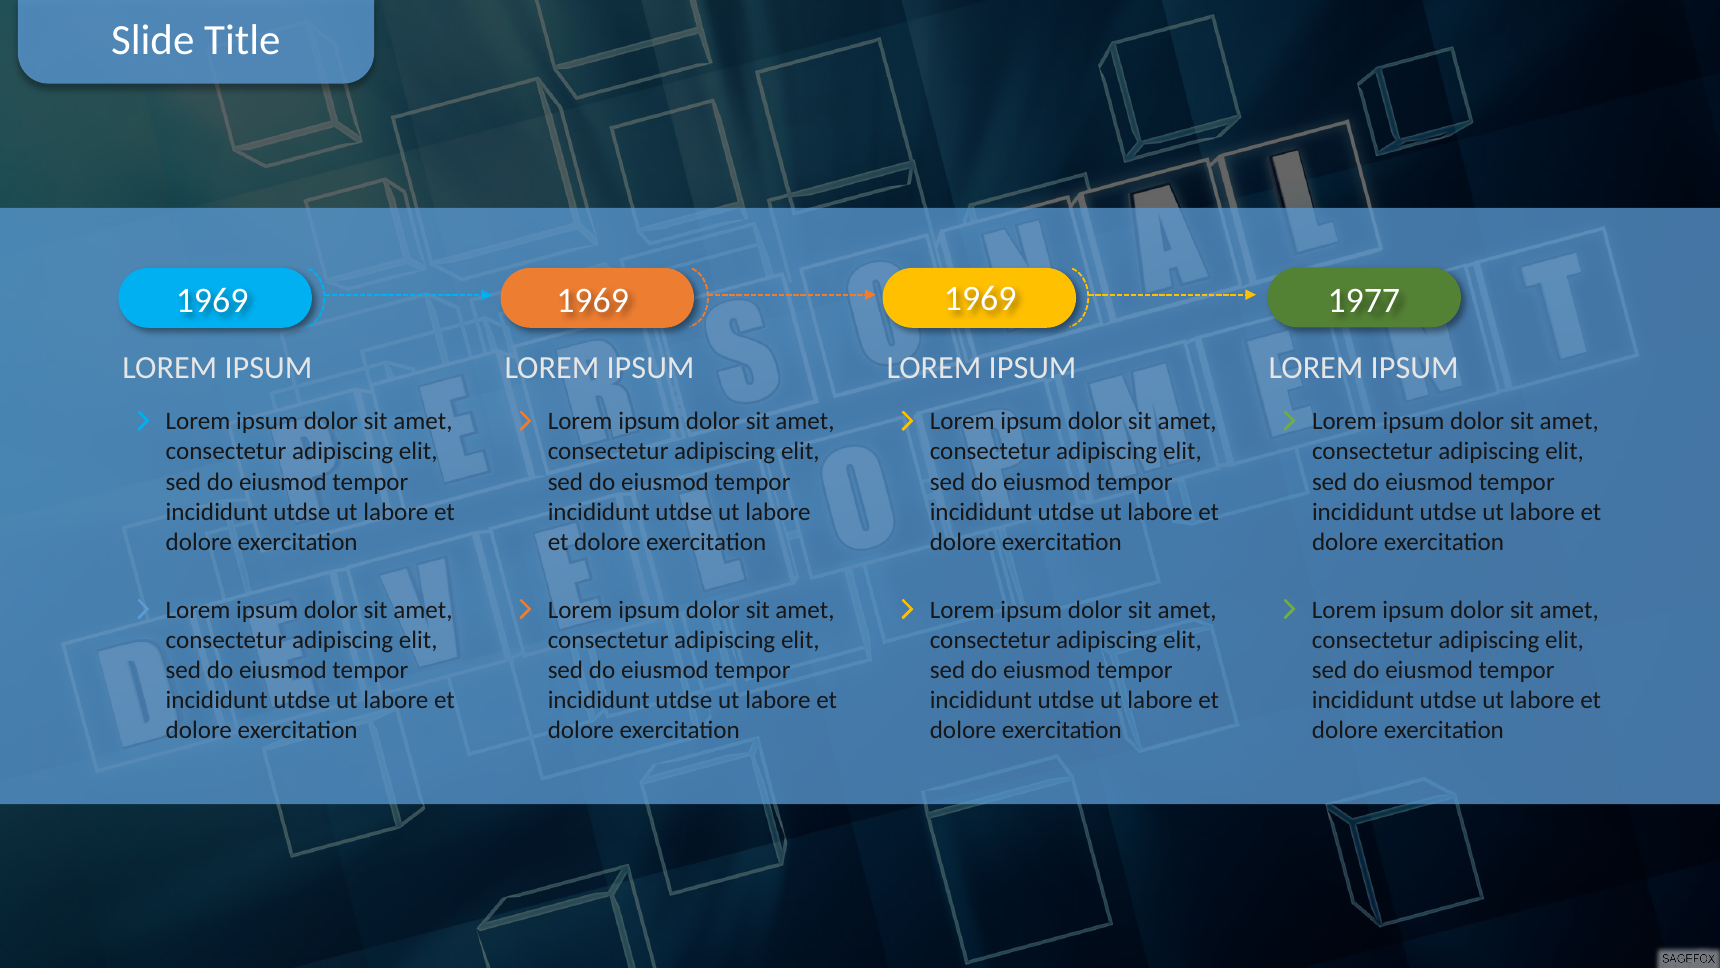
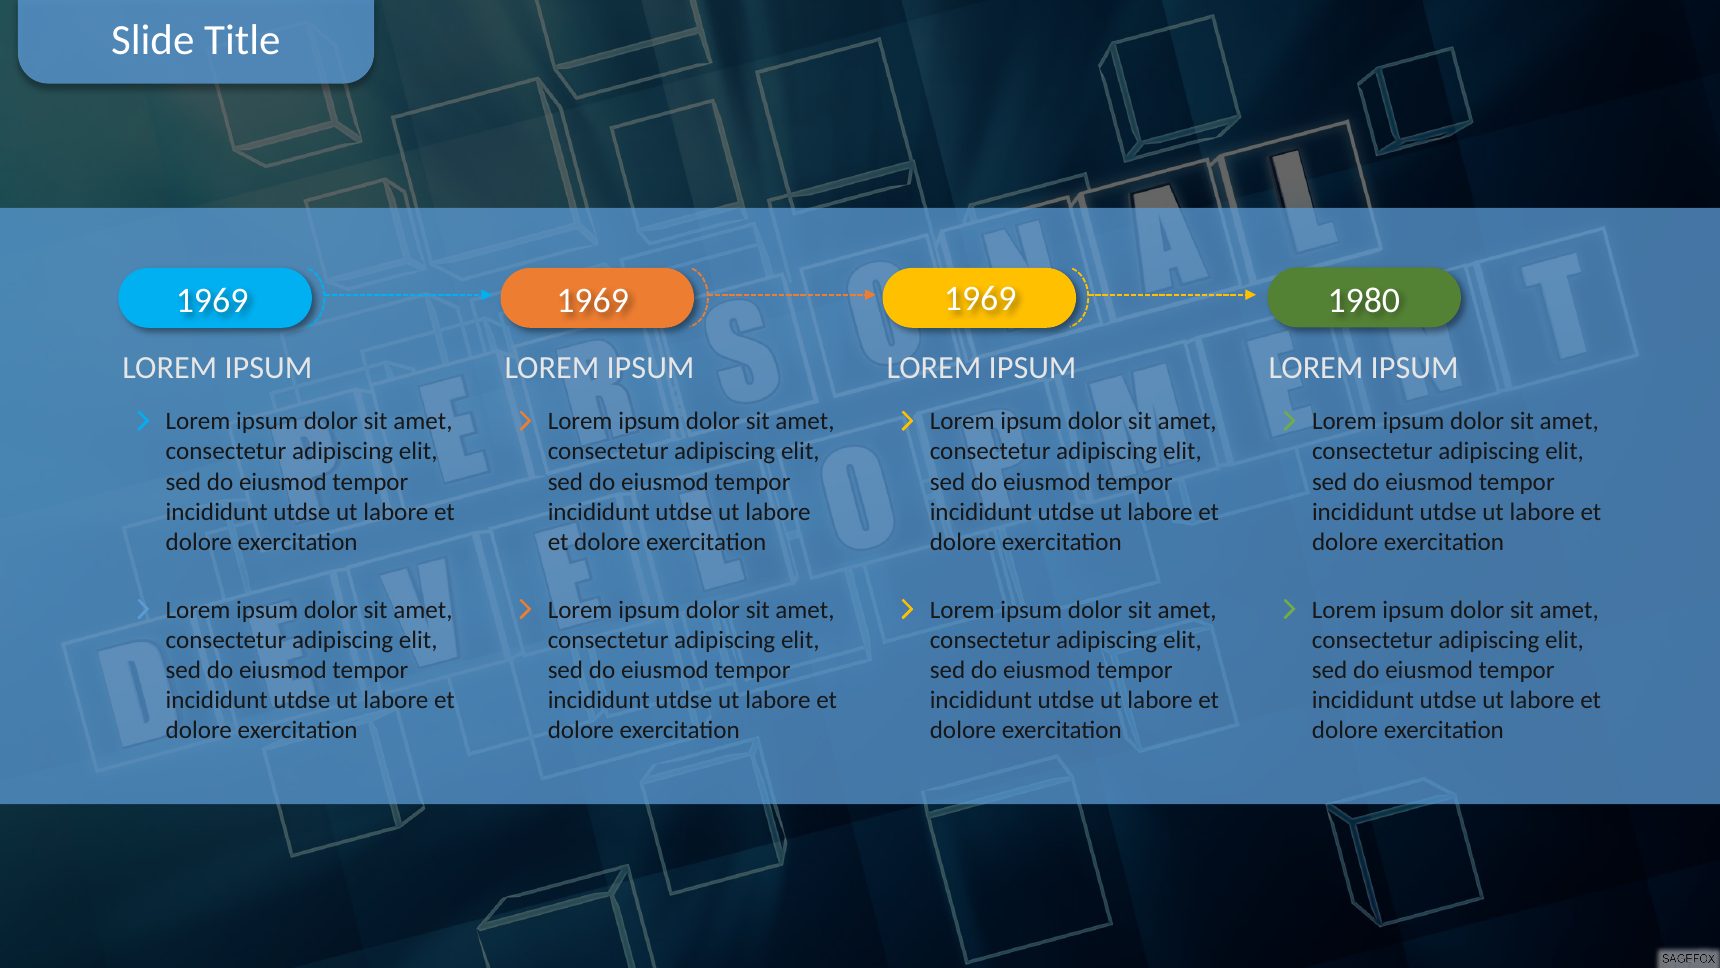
1977: 1977 -> 1980
